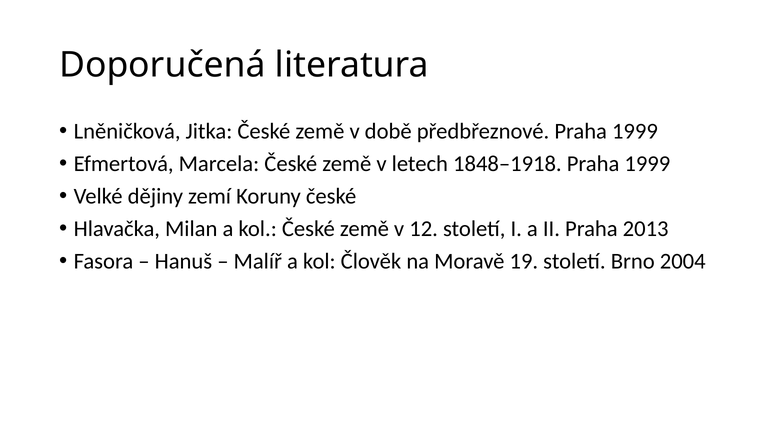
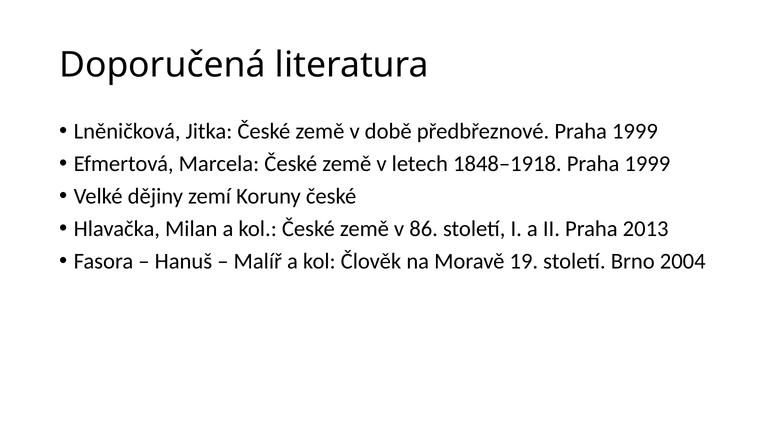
12: 12 -> 86
